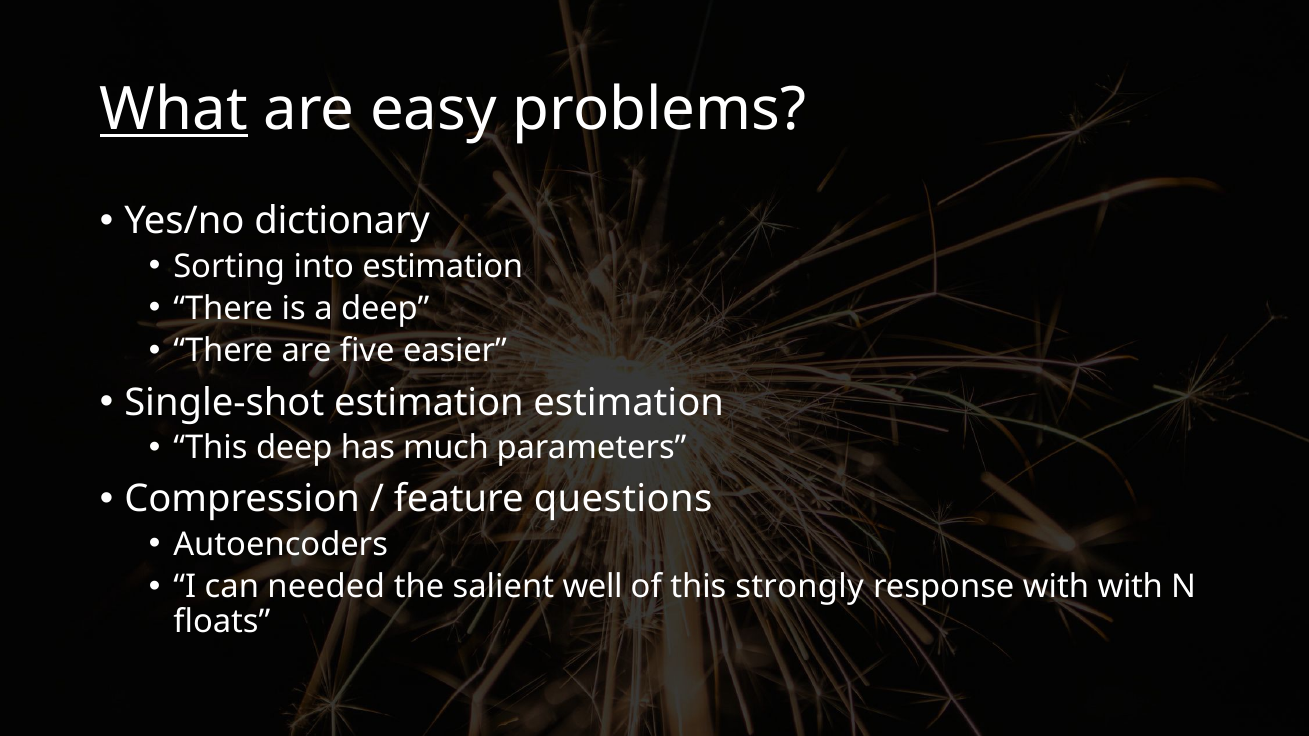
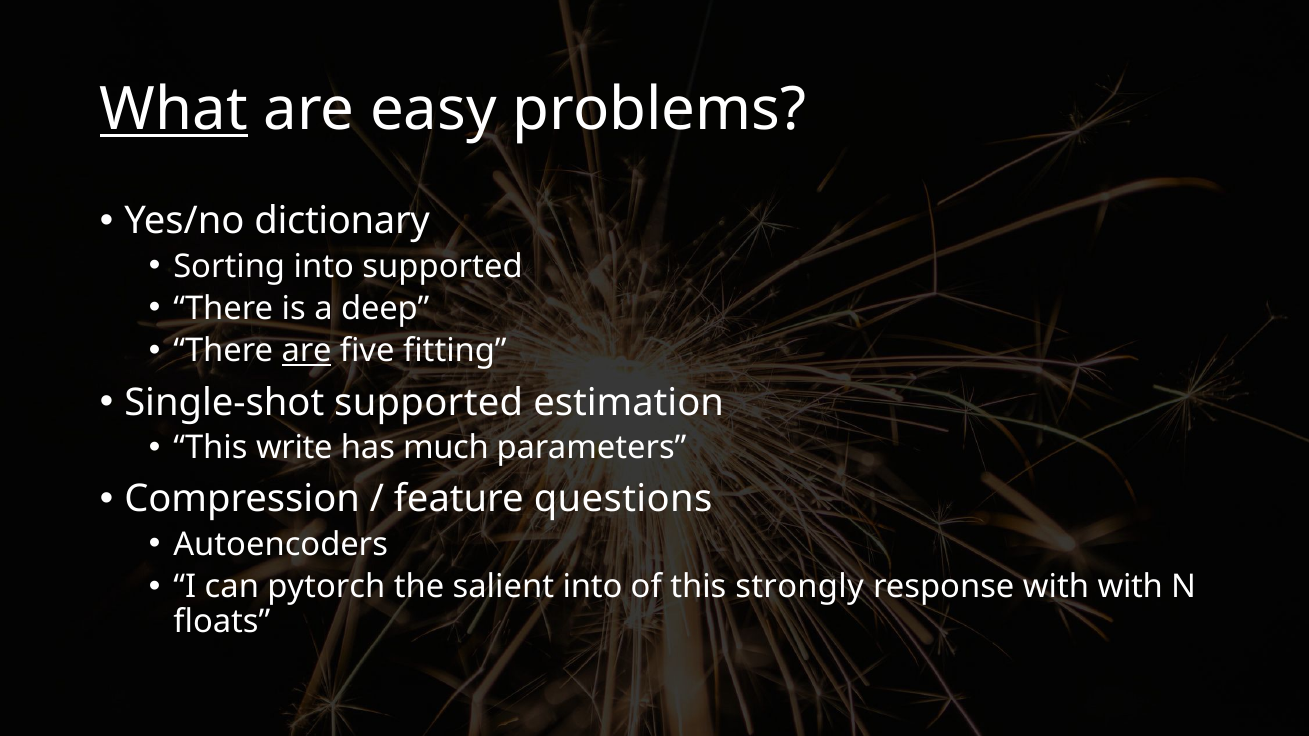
into estimation: estimation -> supported
are at (307, 351) underline: none -> present
easier: easier -> fitting
Single-shot estimation: estimation -> supported
This deep: deep -> write
needed: needed -> pytorch
salient well: well -> into
